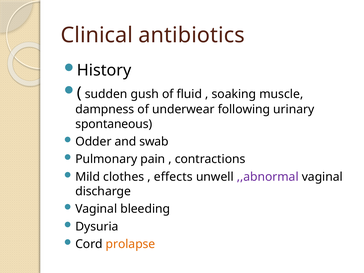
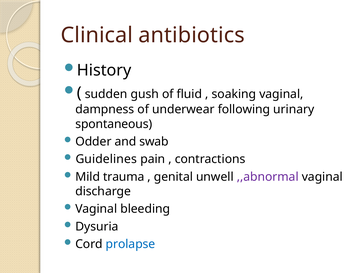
soaking muscle: muscle -> vaginal
Pulmonary: Pulmonary -> Guidelines
clothes: clothes -> trauma
effects: effects -> genital
prolapse colour: orange -> blue
